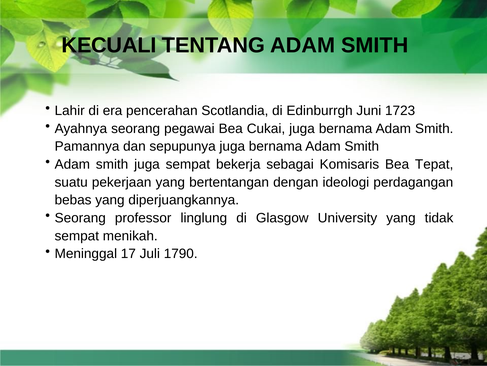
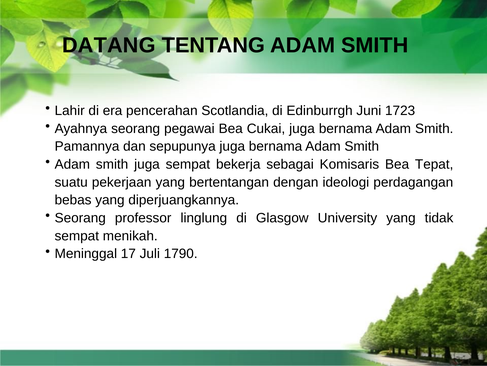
KECUALI: KECUALI -> DATANG
